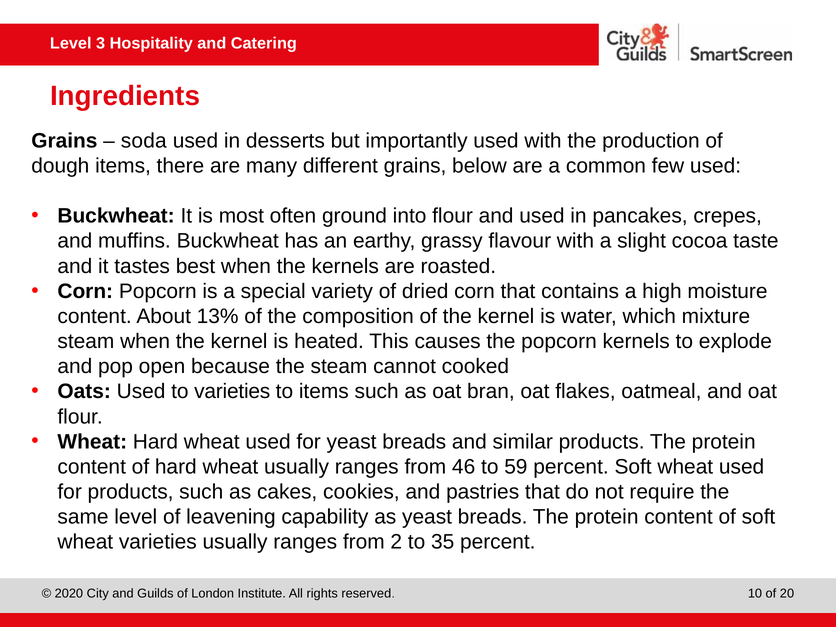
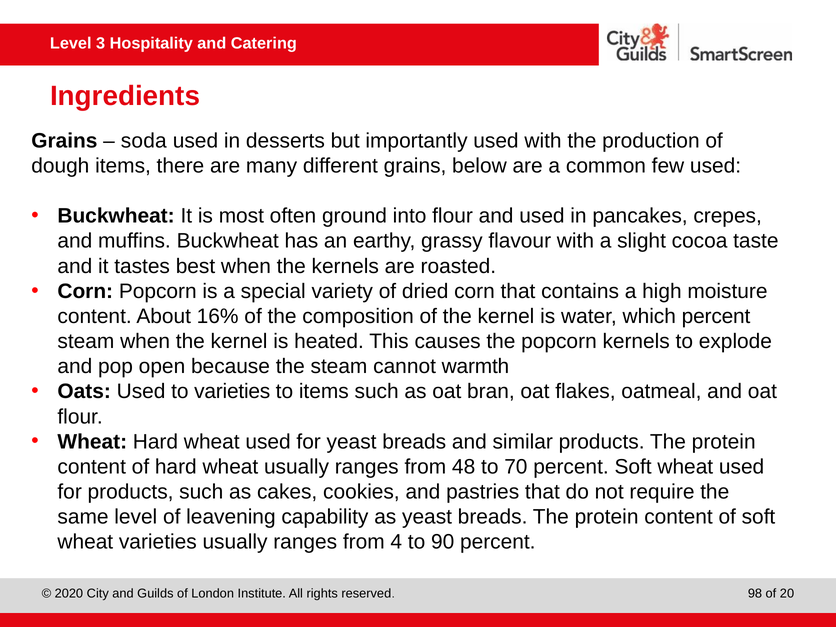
13%: 13% -> 16%
which mixture: mixture -> percent
cooked: cooked -> warmth
46: 46 -> 48
59: 59 -> 70
2: 2 -> 4
35: 35 -> 90
10: 10 -> 98
